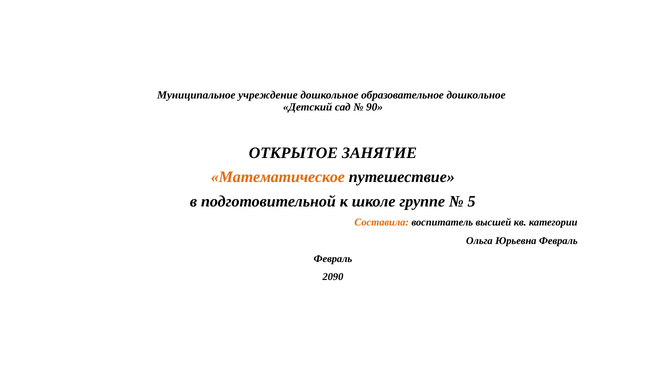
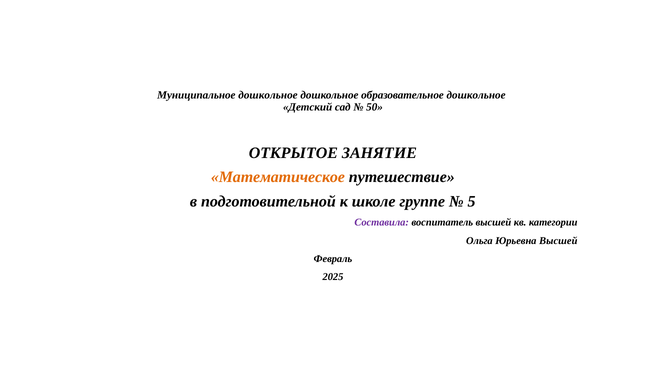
Муниципальное учреждение: учреждение -> дошкольное
90: 90 -> 50
Составила colour: orange -> purple
Юрьевна Февраль: Февраль -> Высшей
2090: 2090 -> 2025
